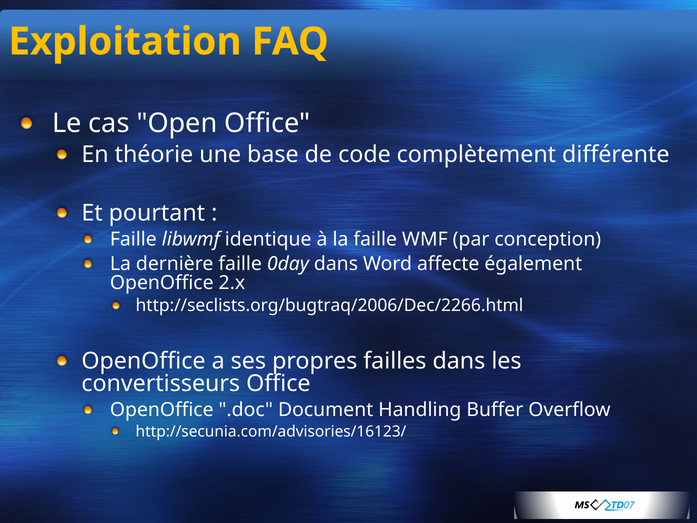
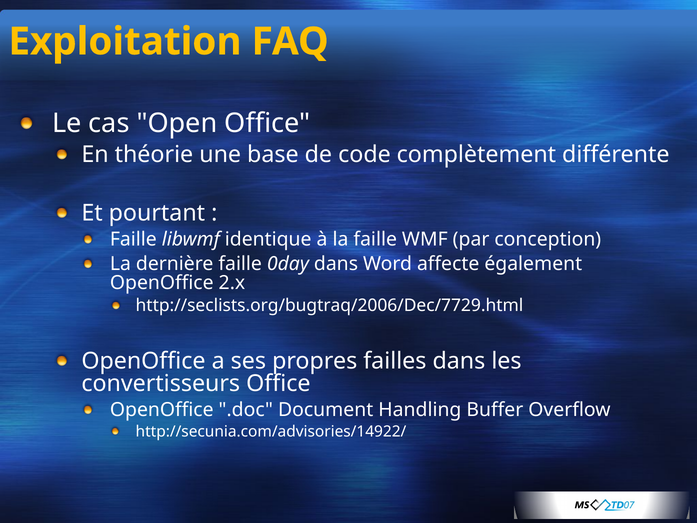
http://seclists.org/bugtraq/2006/Dec/2266.html: http://seclists.org/bugtraq/2006/Dec/2266.html -> http://seclists.org/bugtraq/2006/Dec/7729.html
http://secunia.com/advisories/16123/: http://secunia.com/advisories/16123/ -> http://secunia.com/advisories/14922/
